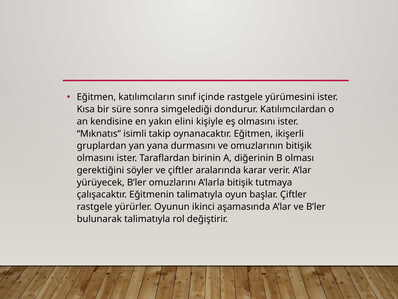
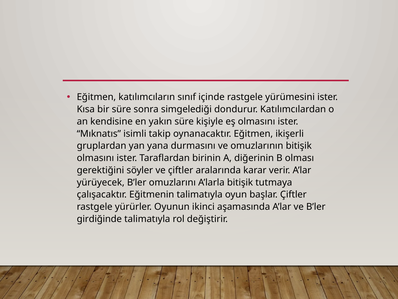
yakın elini: elini -> süre
bulunarak: bulunarak -> girdiğinde
